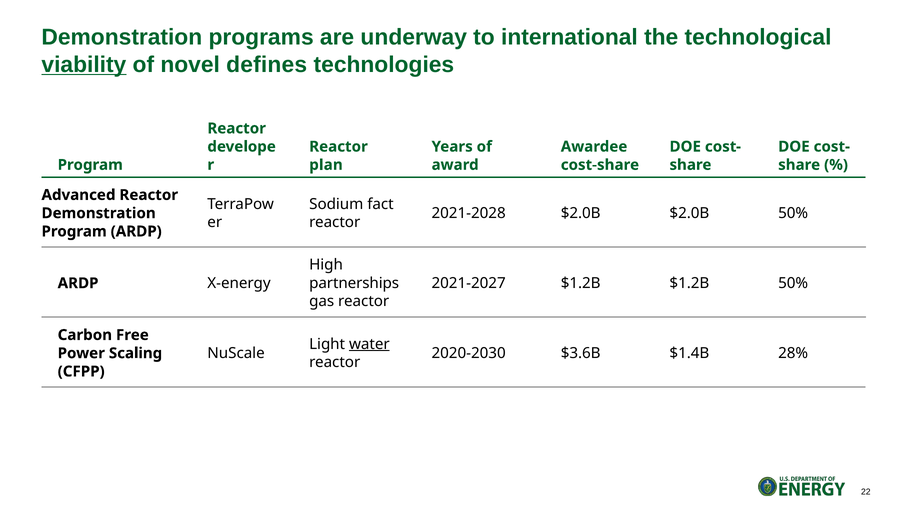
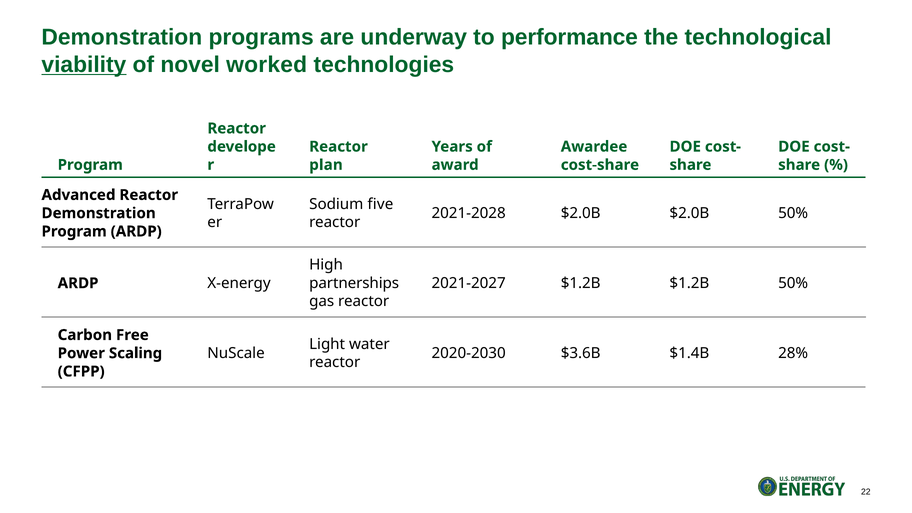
international: international -> performance
defines: defines -> worked
fact: fact -> five
water underline: present -> none
